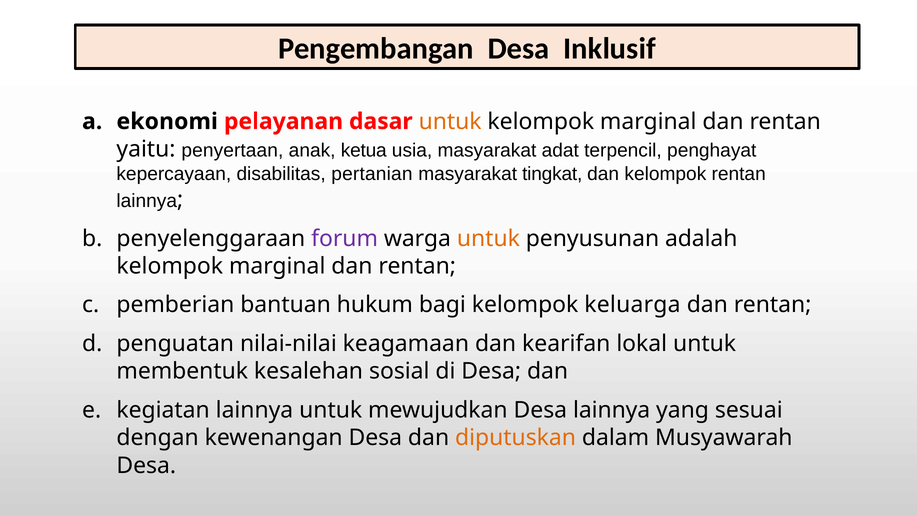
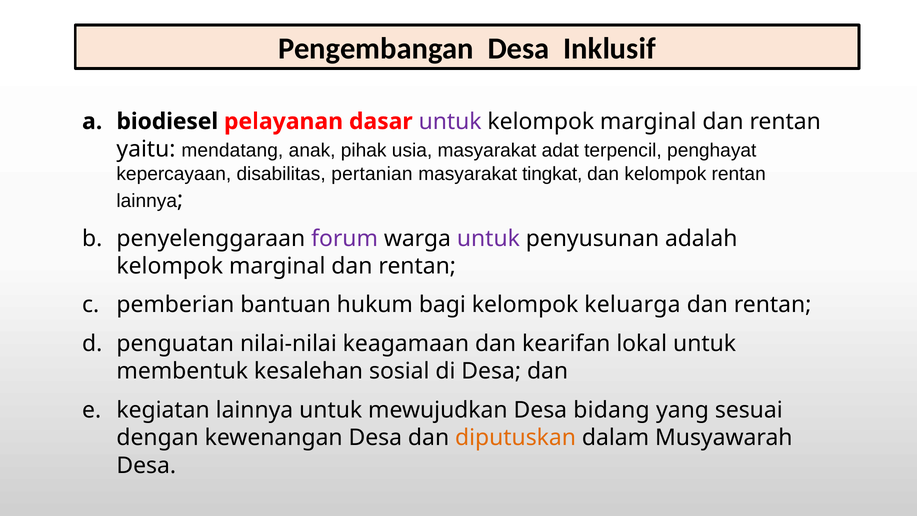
ekonomi: ekonomi -> biodiesel
untuk at (450, 121) colour: orange -> purple
penyertaan: penyertaan -> mendatang
ketua: ketua -> pihak
untuk at (488, 238) colour: orange -> purple
Desa lainnya: lainnya -> bidang
